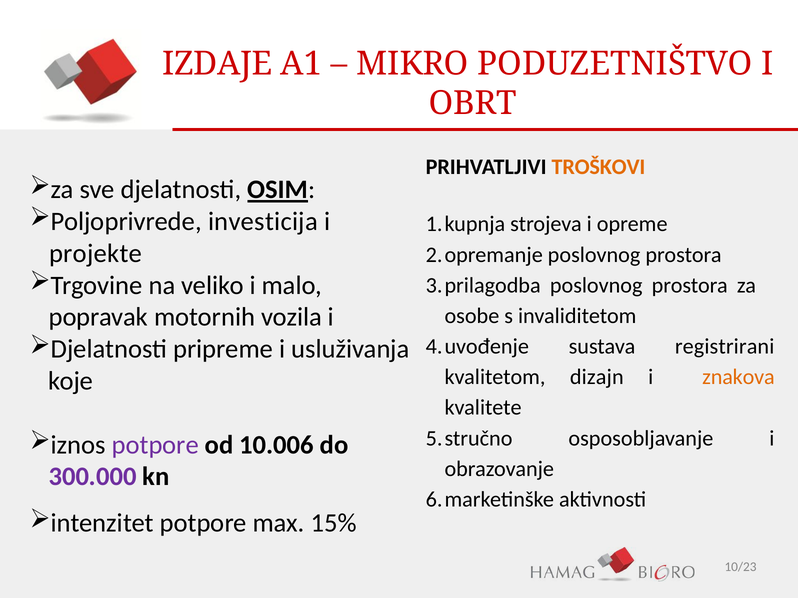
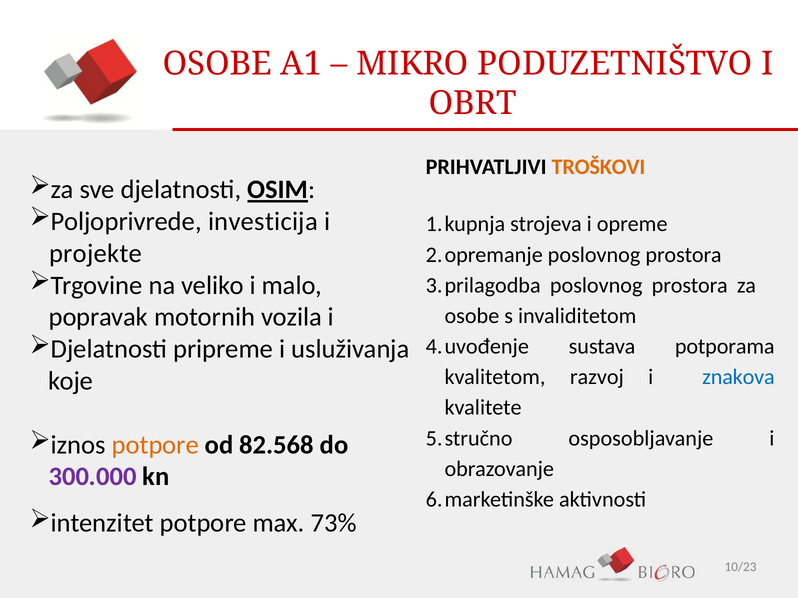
IZDAJE at (217, 64): IZDAJE -> OSOBE
registrirani: registrirani -> potporama
dizajn: dizajn -> razvoj
znakova colour: orange -> blue
potpore at (155, 445) colour: purple -> orange
10.006: 10.006 -> 82.568
15%: 15% -> 73%
